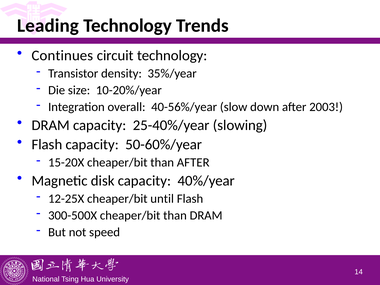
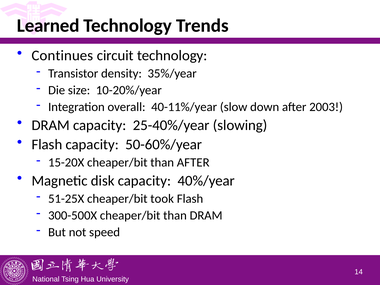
Leading: Leading -> Learned
40-56%/year: 40-56%/year -> 40-11%/year
12-25X: 12-25X -> 51-25X
until: until -> took
